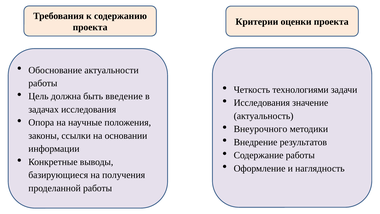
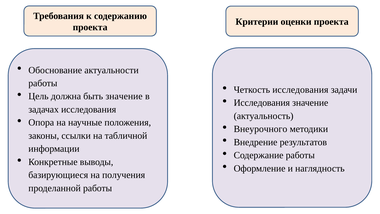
Четкость технологиями: технологиями -> исследования
быть введение: введение -> значение
основании: основании -> табличной
